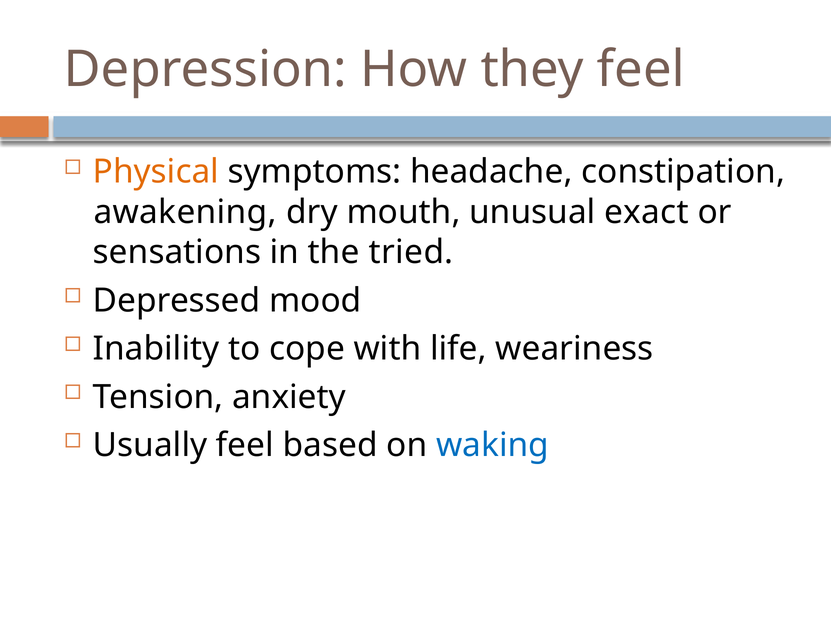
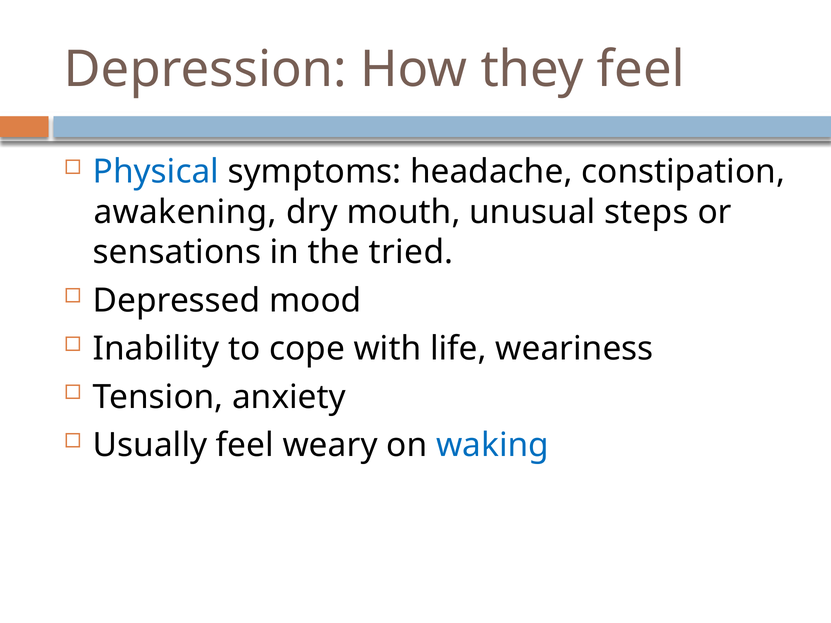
Physical colour: orange -> blue
exact: exact -> steps
based: based -> weary
